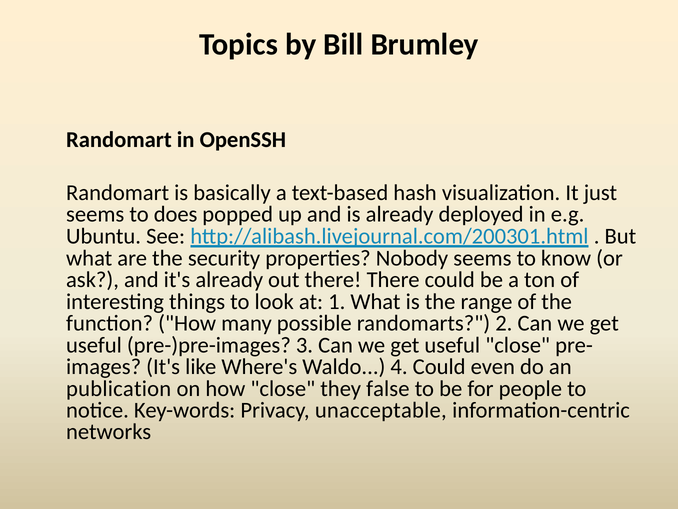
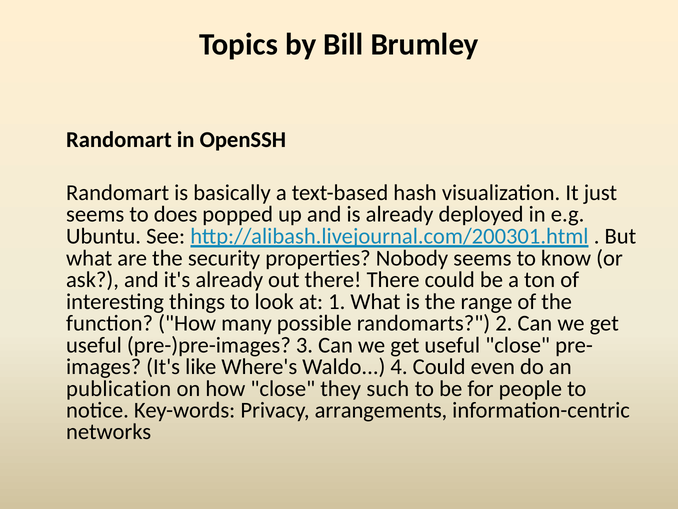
false: false -> such
unacceptable: unacceptable -> arrangements
